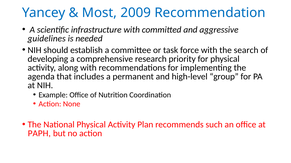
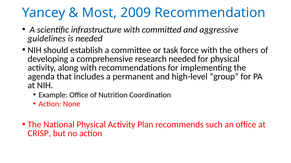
search: search -> others
research priority: priority -> needed
PAPH: PAPH -> CRISP
